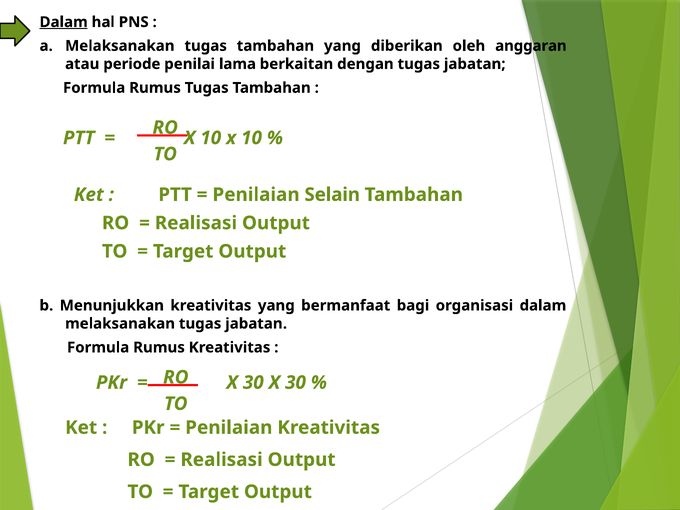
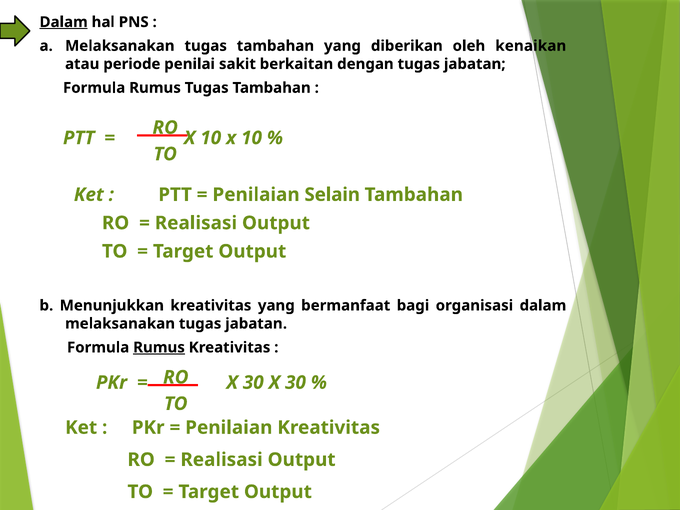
anggaran: anggaran -> kenaikan
lama: lama -> sakit
Rumus at (159, 347) underline: none -> present
